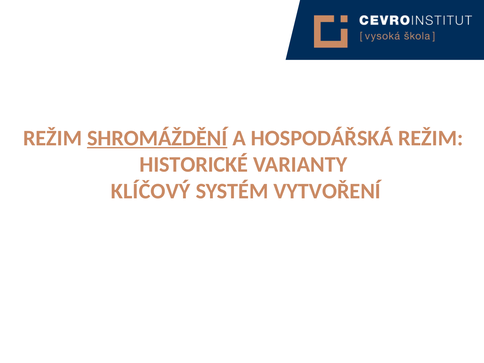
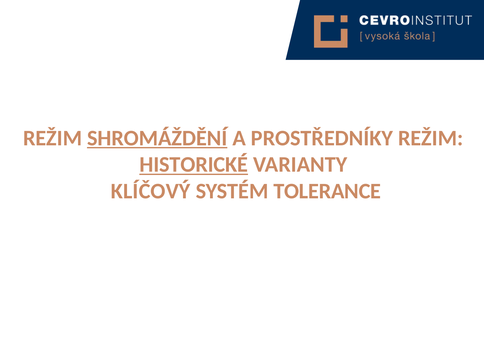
HOSPODÁŘSKÁ: HOSPODÁŘSKÁ -> PROSTŘEDNÍKY
HISTORICKÉ underline: none -> present
VYTVOŘENÍ: VYTVOŘENÍ -> TOLERANCE
